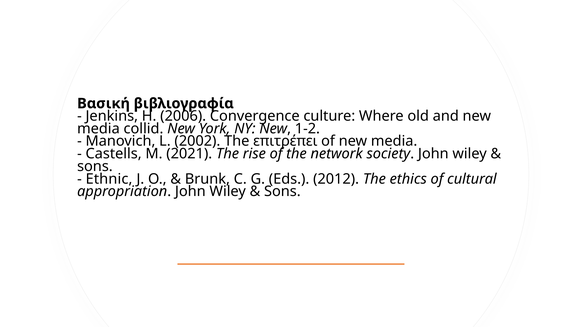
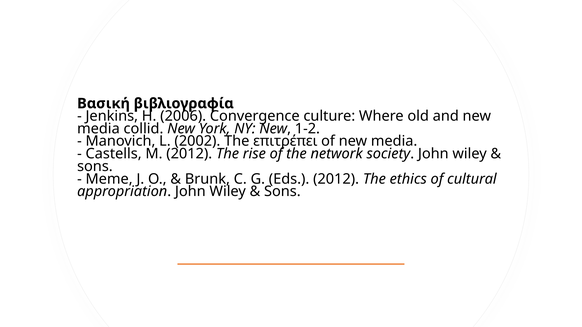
M 2021: 2021 -> 2012
Ethnic: Ethnic -> Meme
